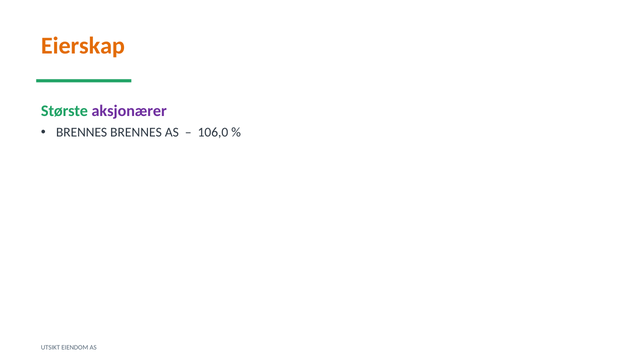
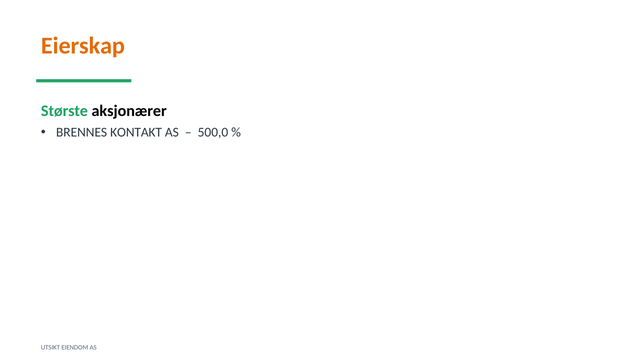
aksjonærer colour: purple -> black
BRENNES BRENNES: BRENNES -> KONTAKT
106,0: 106,0 -> 500,0
